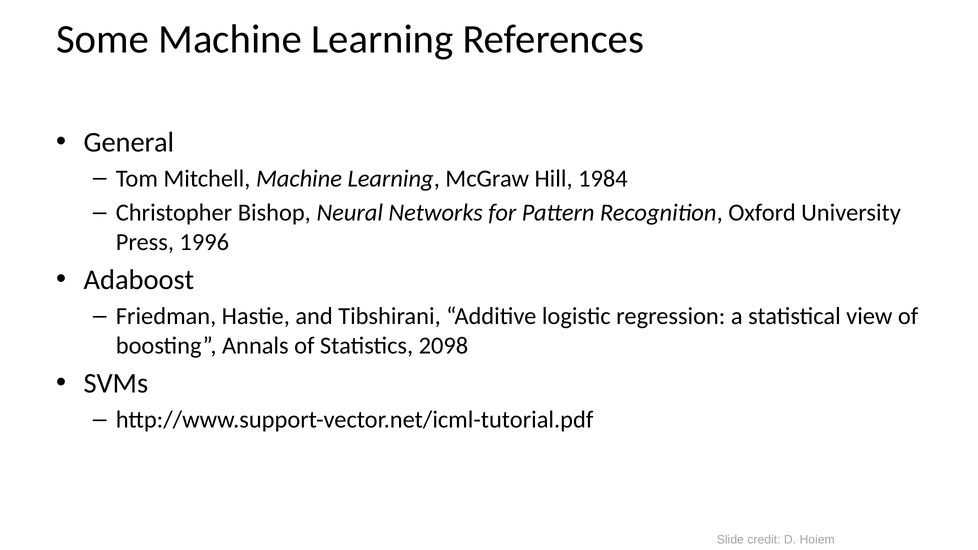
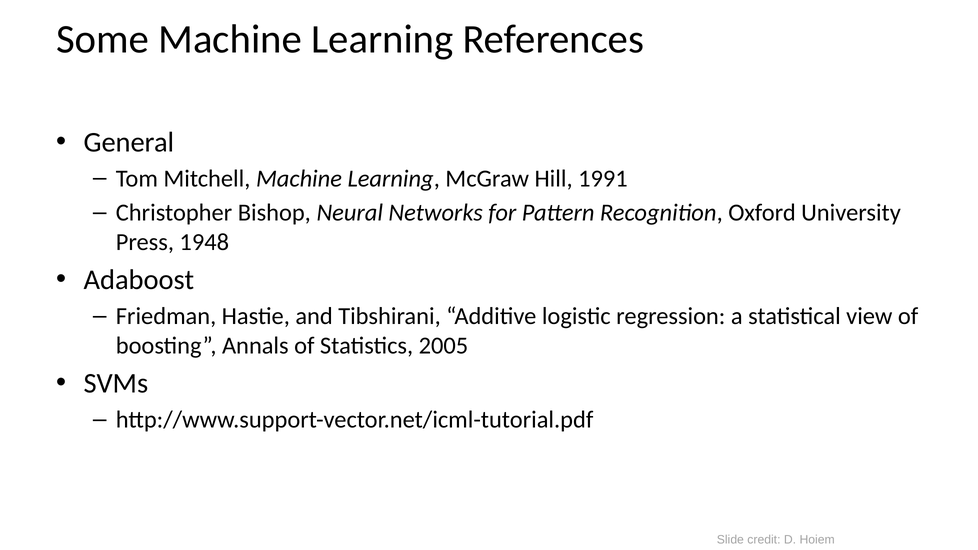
1984: 1984 -> 1991
1996: 1996 -> 1948
2098: 2098 -> 2005
